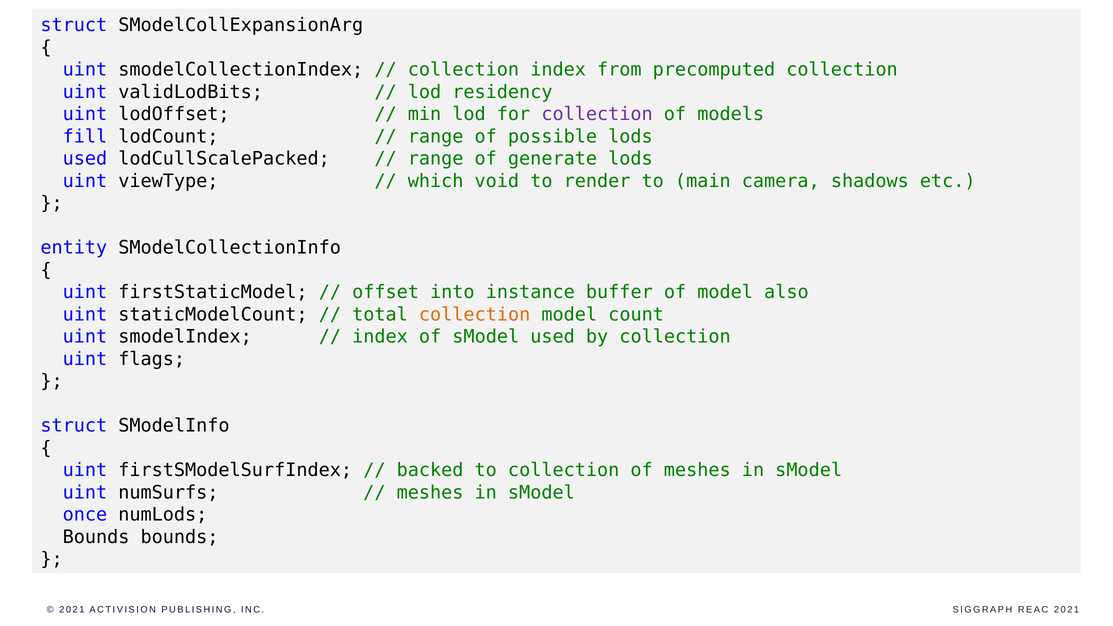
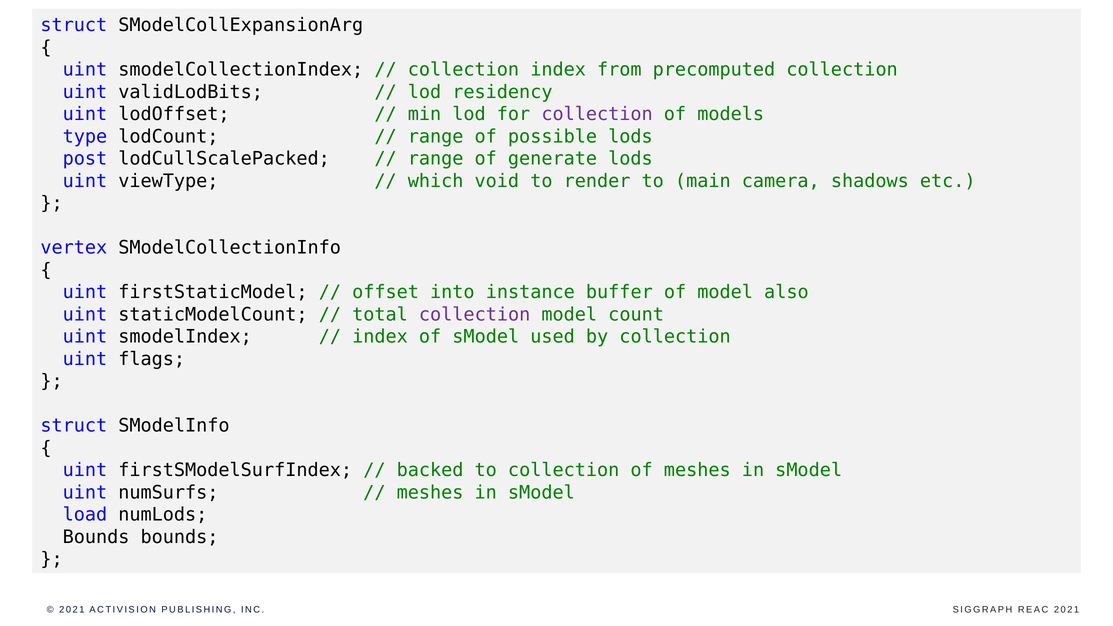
fill: fill -> type
used at (85, 159): used -> post
entity: entity -> vertex
collection at (475, 315) colour: orange -> purple
once: once -> load
